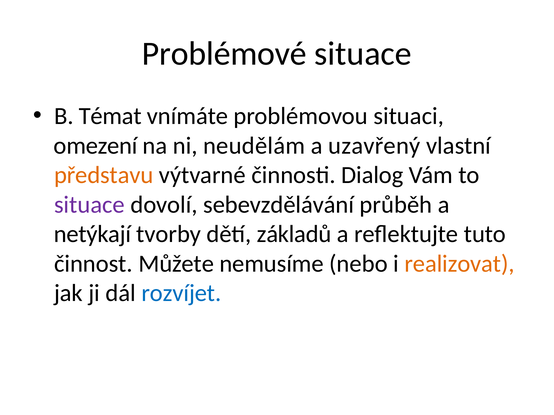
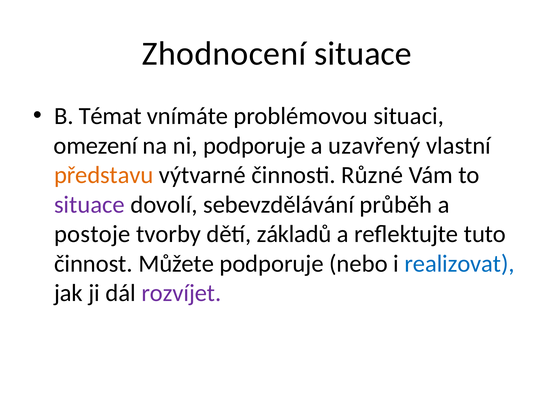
Problémové: Problémové -> Zhodnocení
ni neudělám: neudělám -> podporuje
Dialog: Dialog -> Různé
netýkají: netýkají -> postoje
Můžete nemusíme: nemusíme -> podporuje
realizovat colour: orange -> blue
rozvíjet colour: blue -> purple
